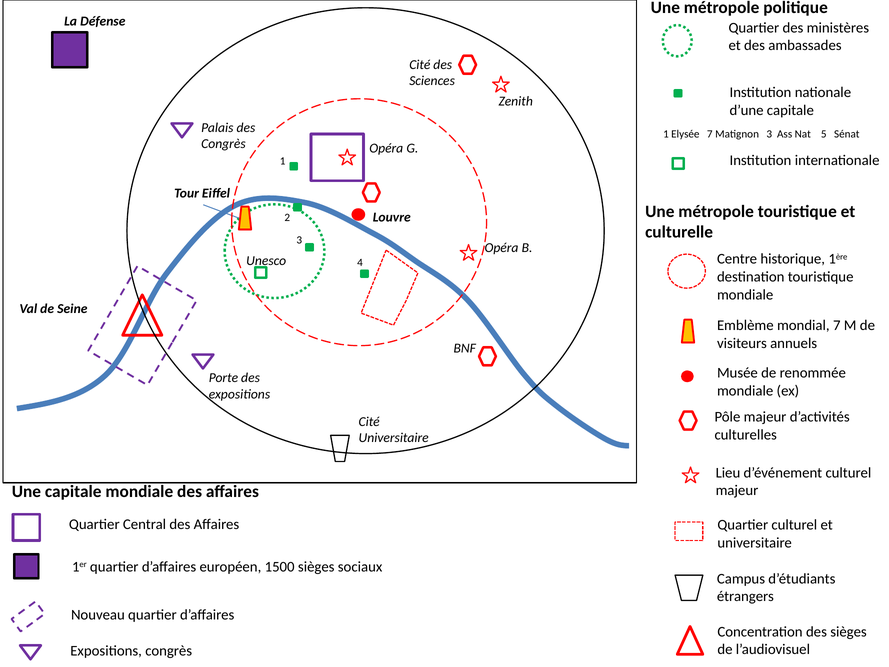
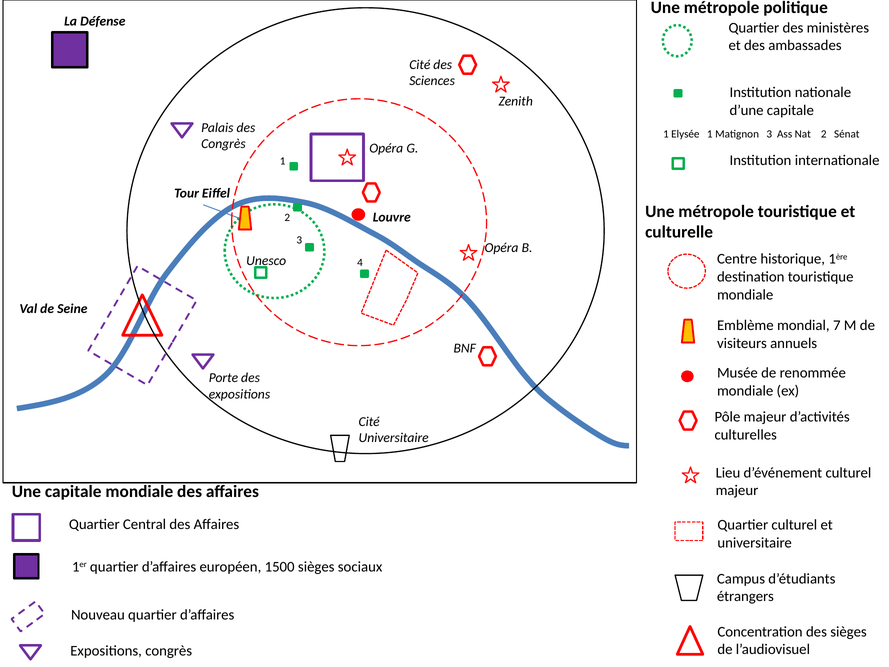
Elysée 7: 7 -> 1
Nat 5: 5 -> 2
